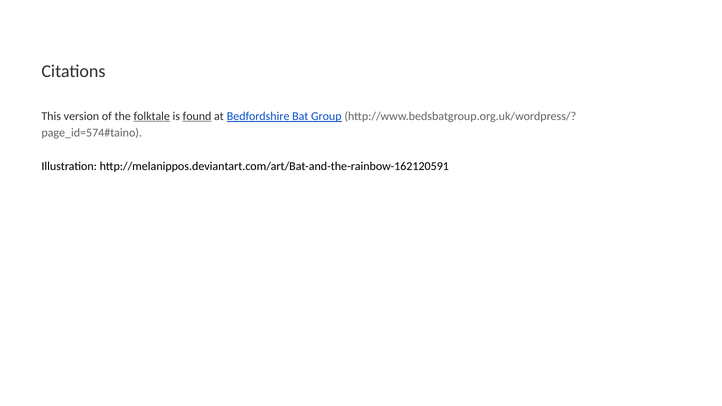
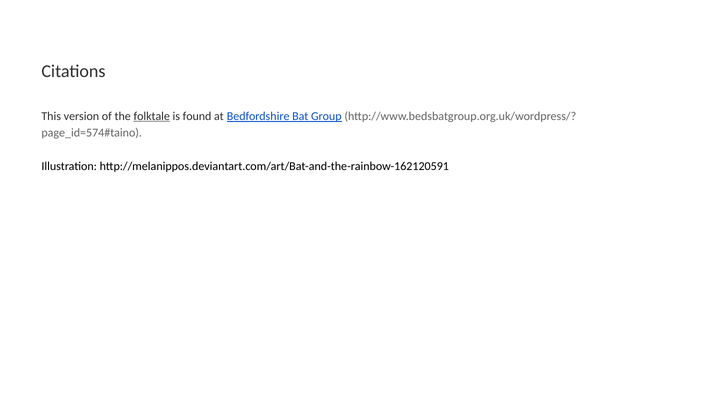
found underline: present -> none
